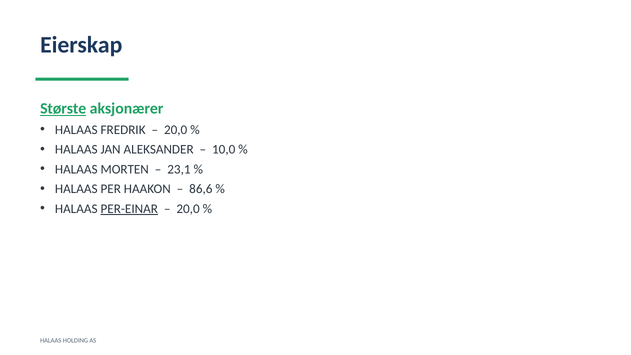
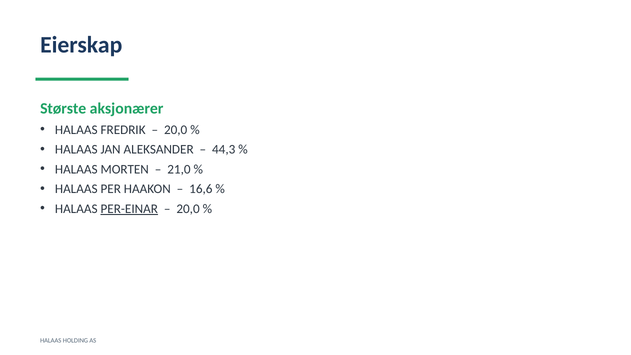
Største underline: present -> none
10,0: 10,0 -> 44,3
23,1: 23,1 -> 21,0
86,6: 86,6 -> 16,6
